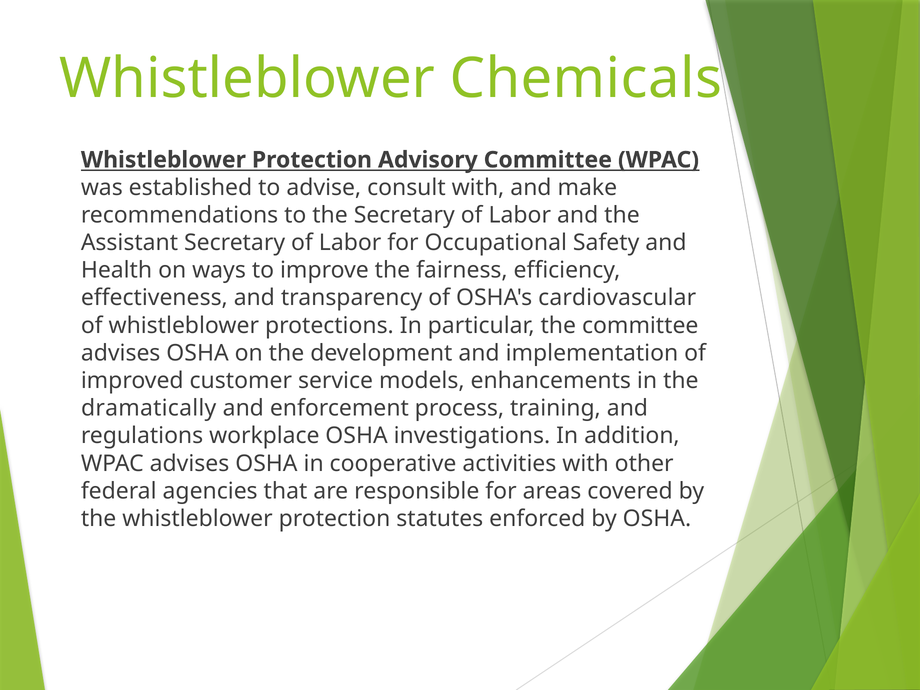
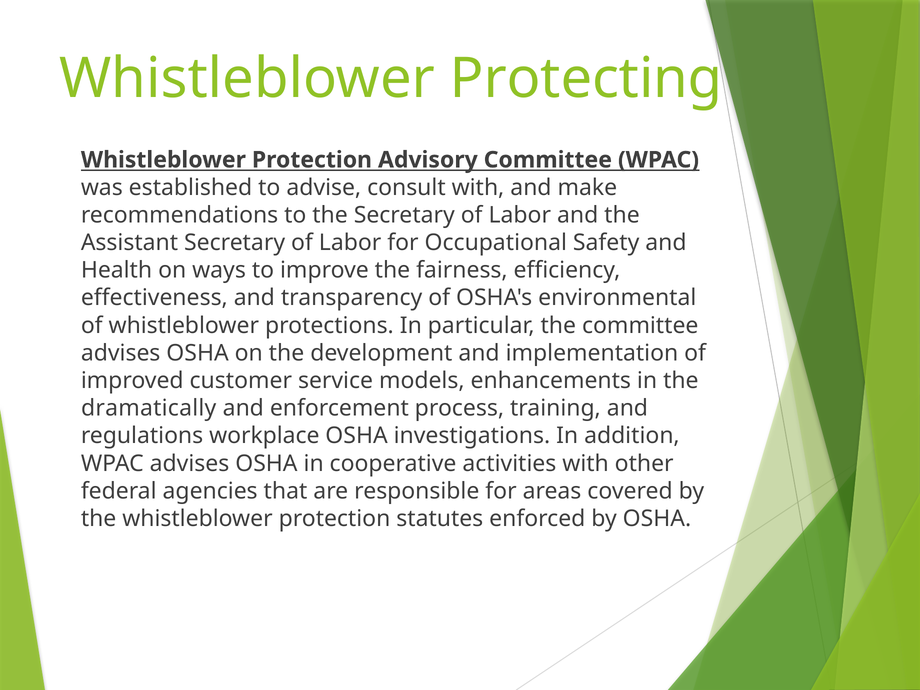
Chemicals: Chemicals -> Protecting
cardiovascular: cardiovascular -> environmental
